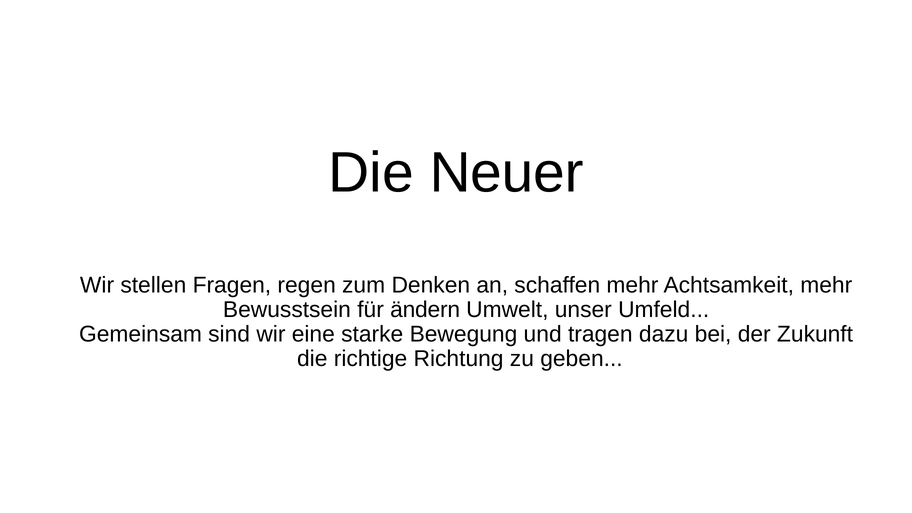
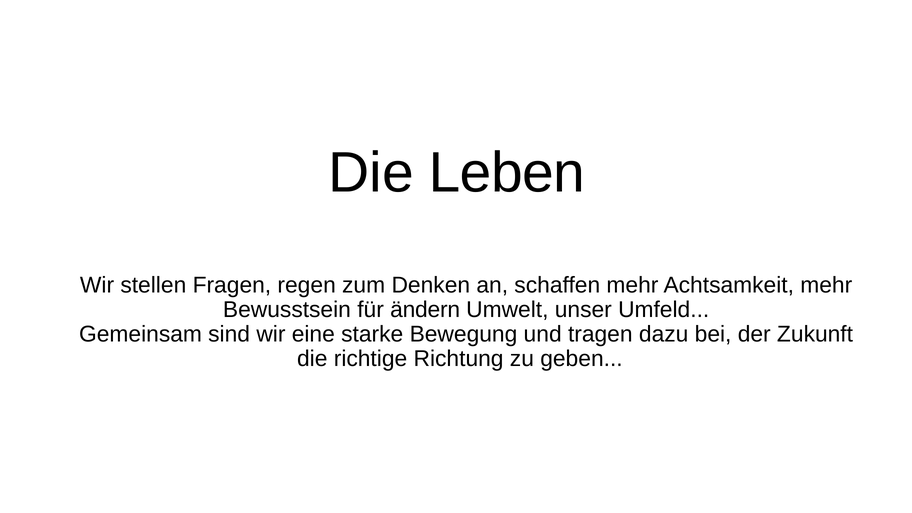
Neuer: Neuer -> Leben
